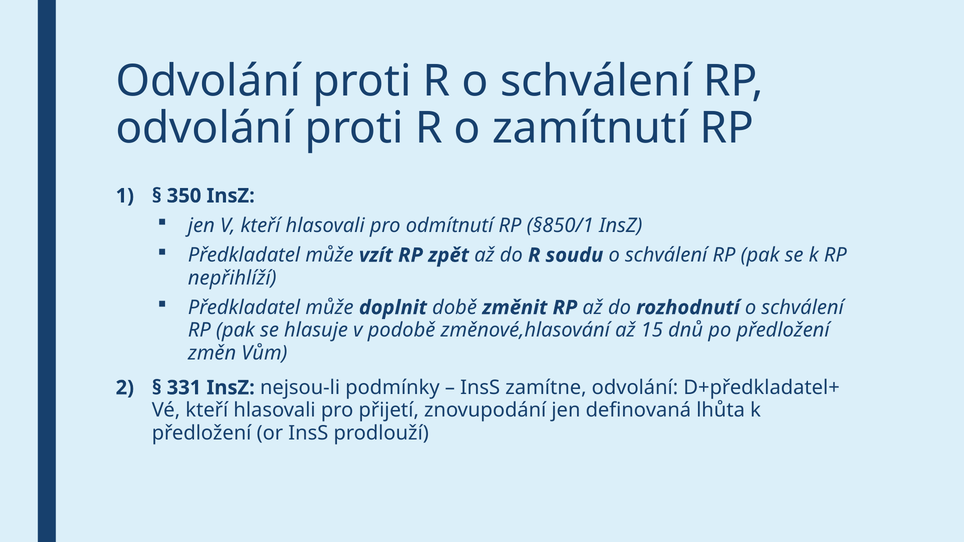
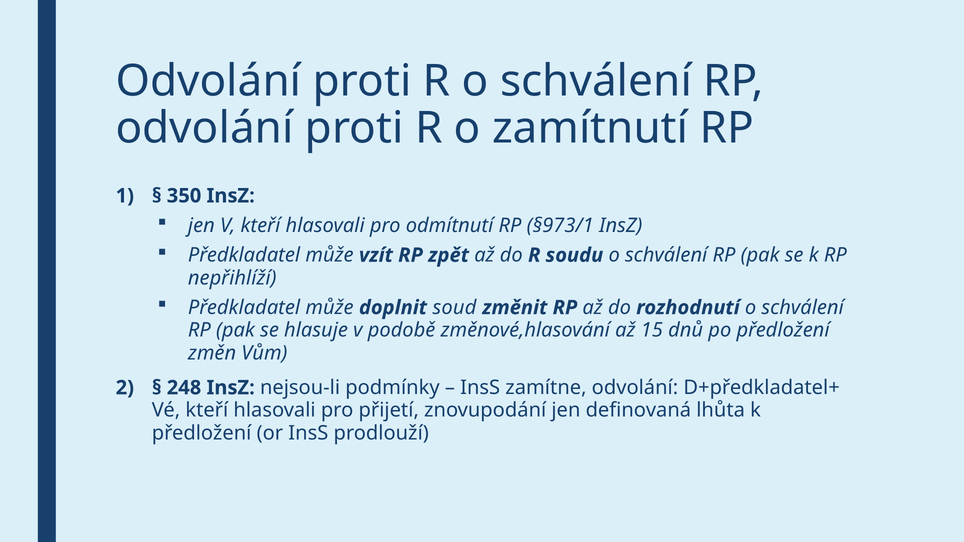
§850/1: §850/1 -> §973/1
době: době -> soud
331: 331 -> 248
